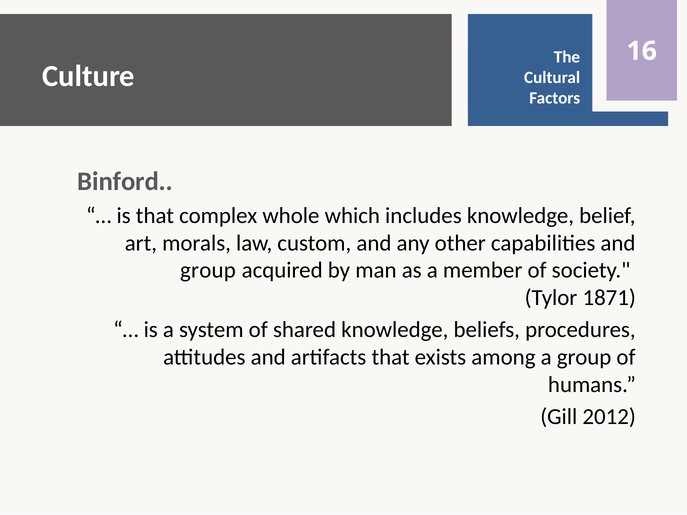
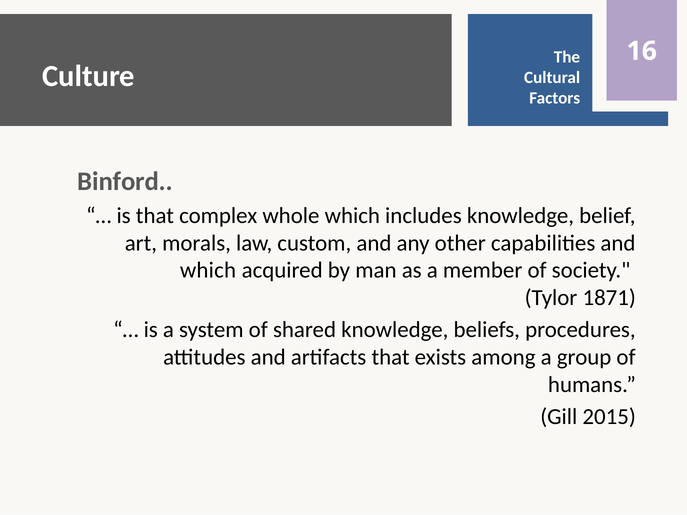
group at (208, 271): group -> which
2012: 2012 -> 2015
